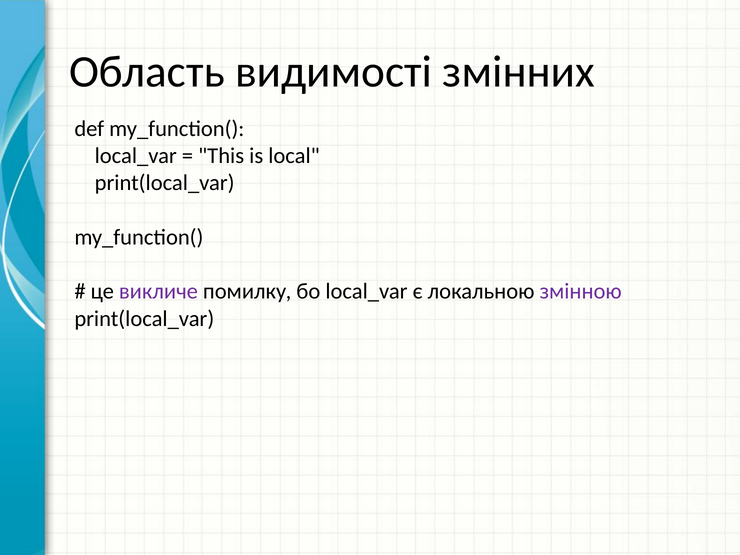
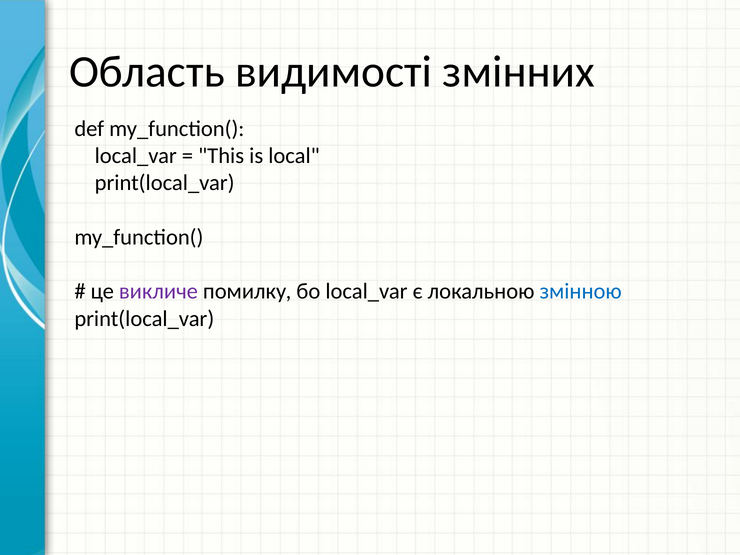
змінною colour: purple -> blue
